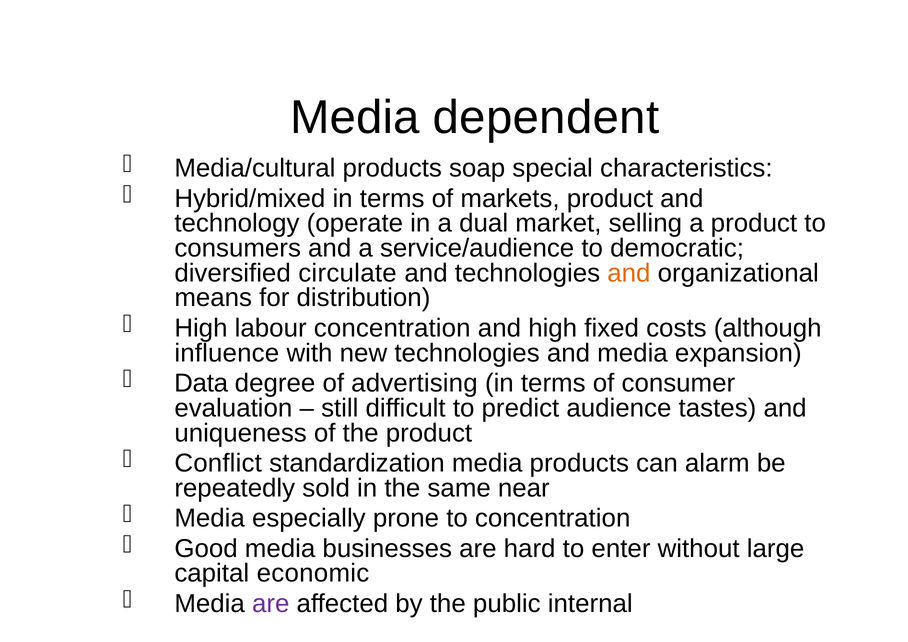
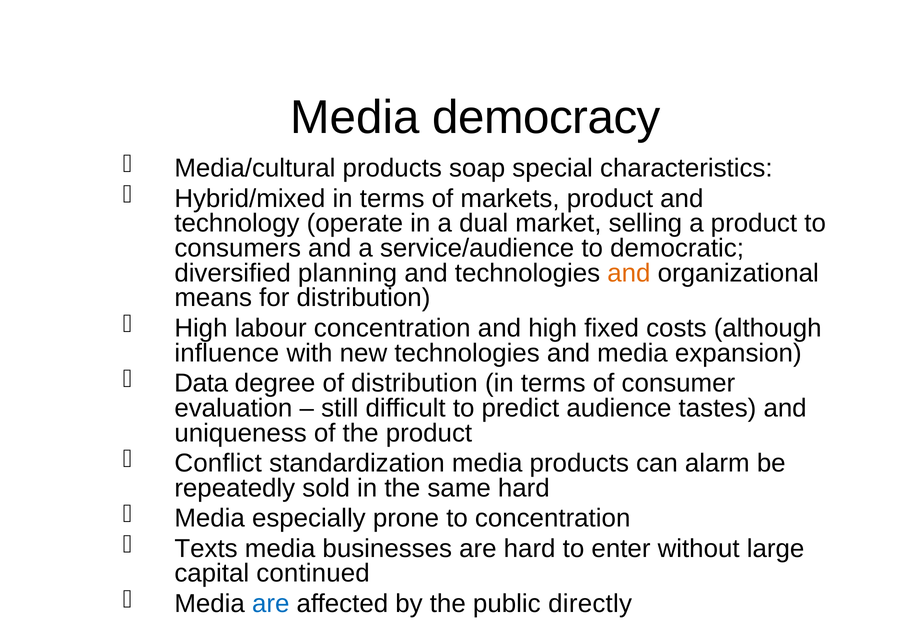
dependent: dependent -> democracy
circulate: circulate -> planning
of advertising: advertising -> distribution
same near: near -> hard
Good: Good -> Texts
economic: economic -> continued
are at (271, 604) colour: purple -> blue
internal: internal -> directly
